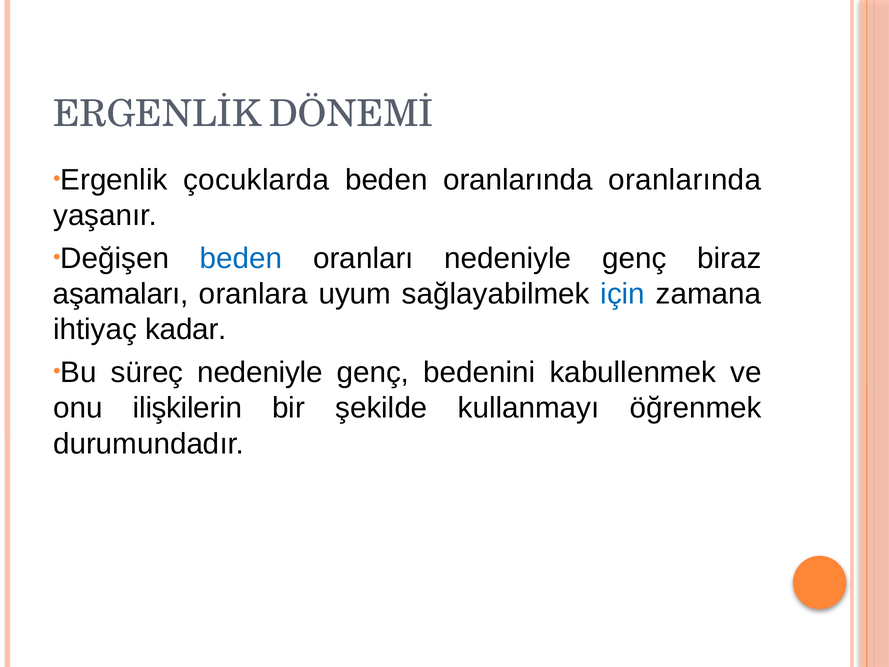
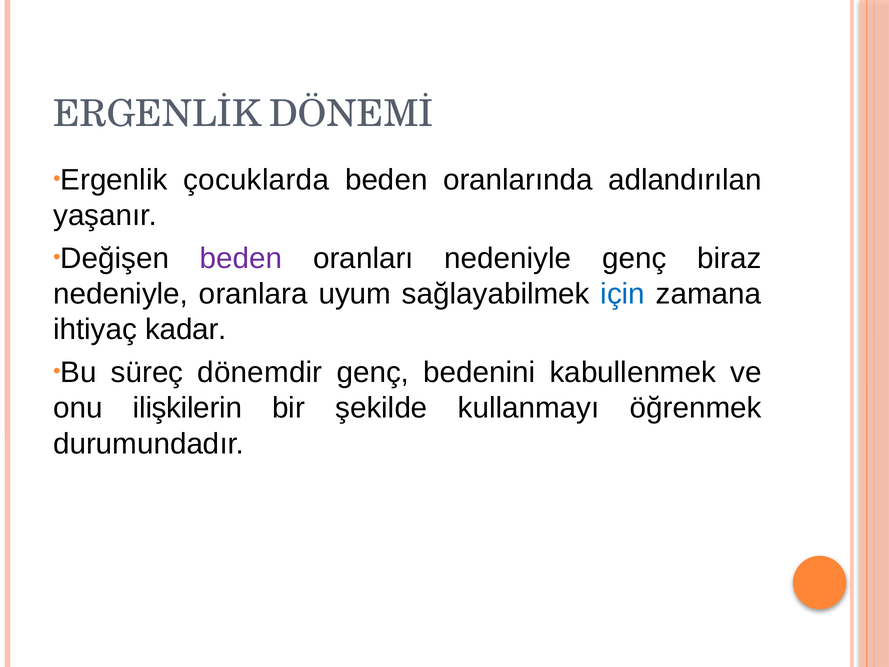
oranlarında oranlarında: oranlarında -> adlandırılan
beden at (241, 258) colour: blue -> purple
aşamaları at (121, 294): aşamaları -> nedeniyle
süreç nedeniyle: nedeniyle -> dönemdir
